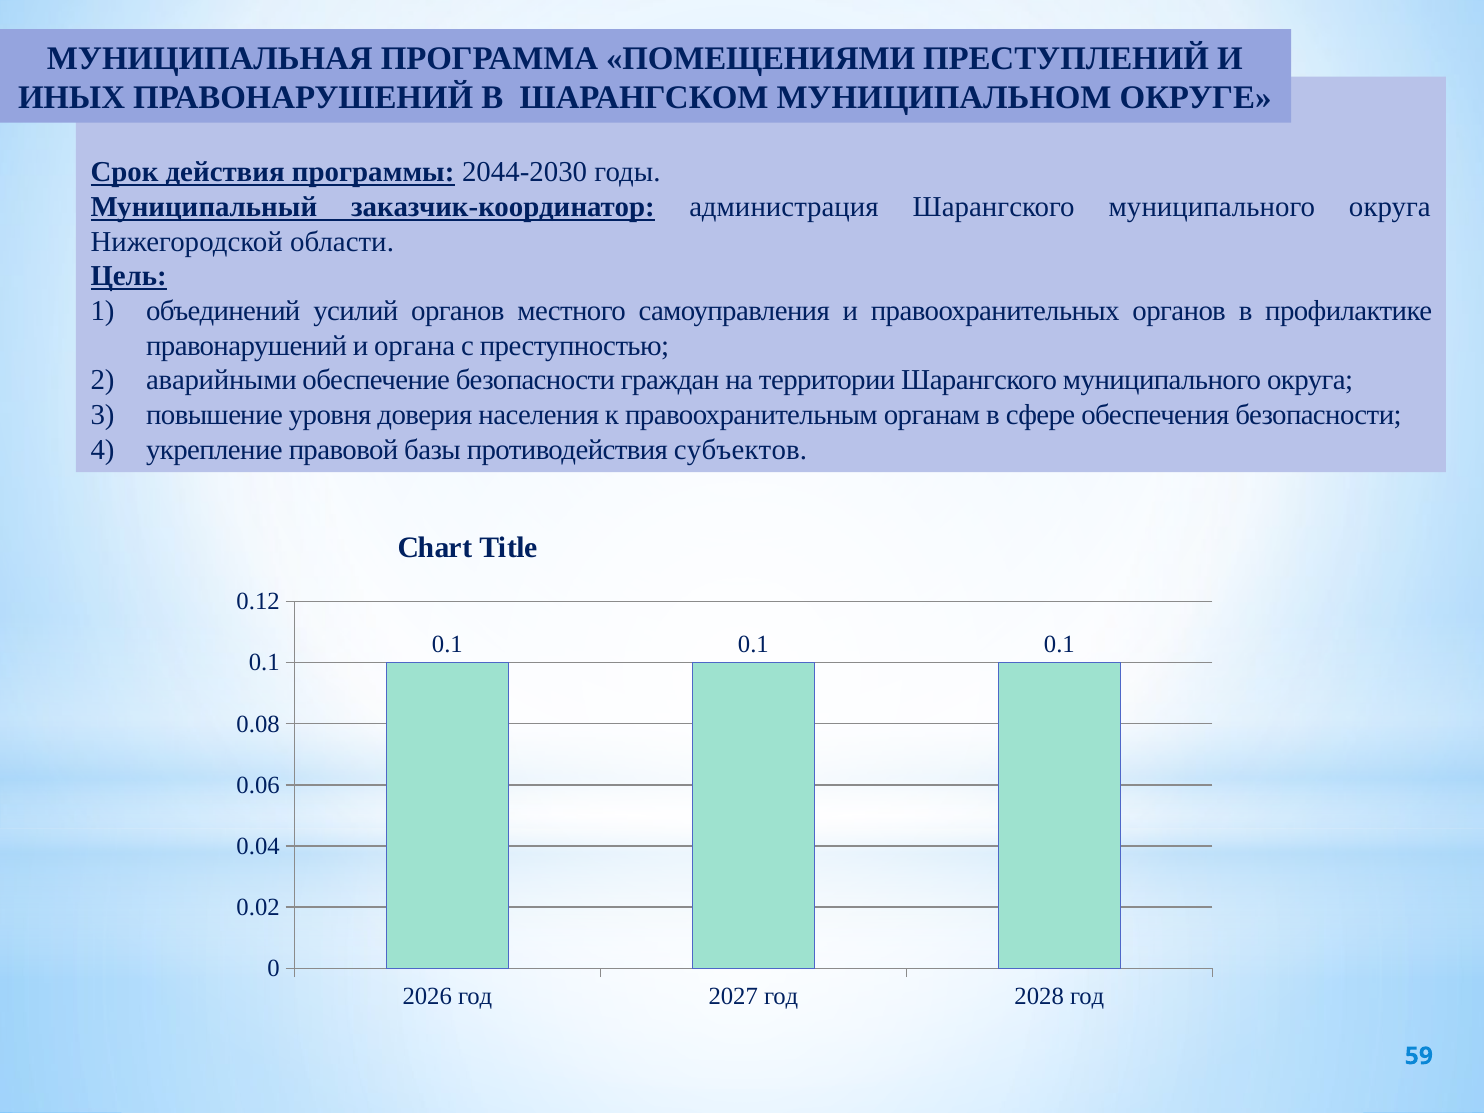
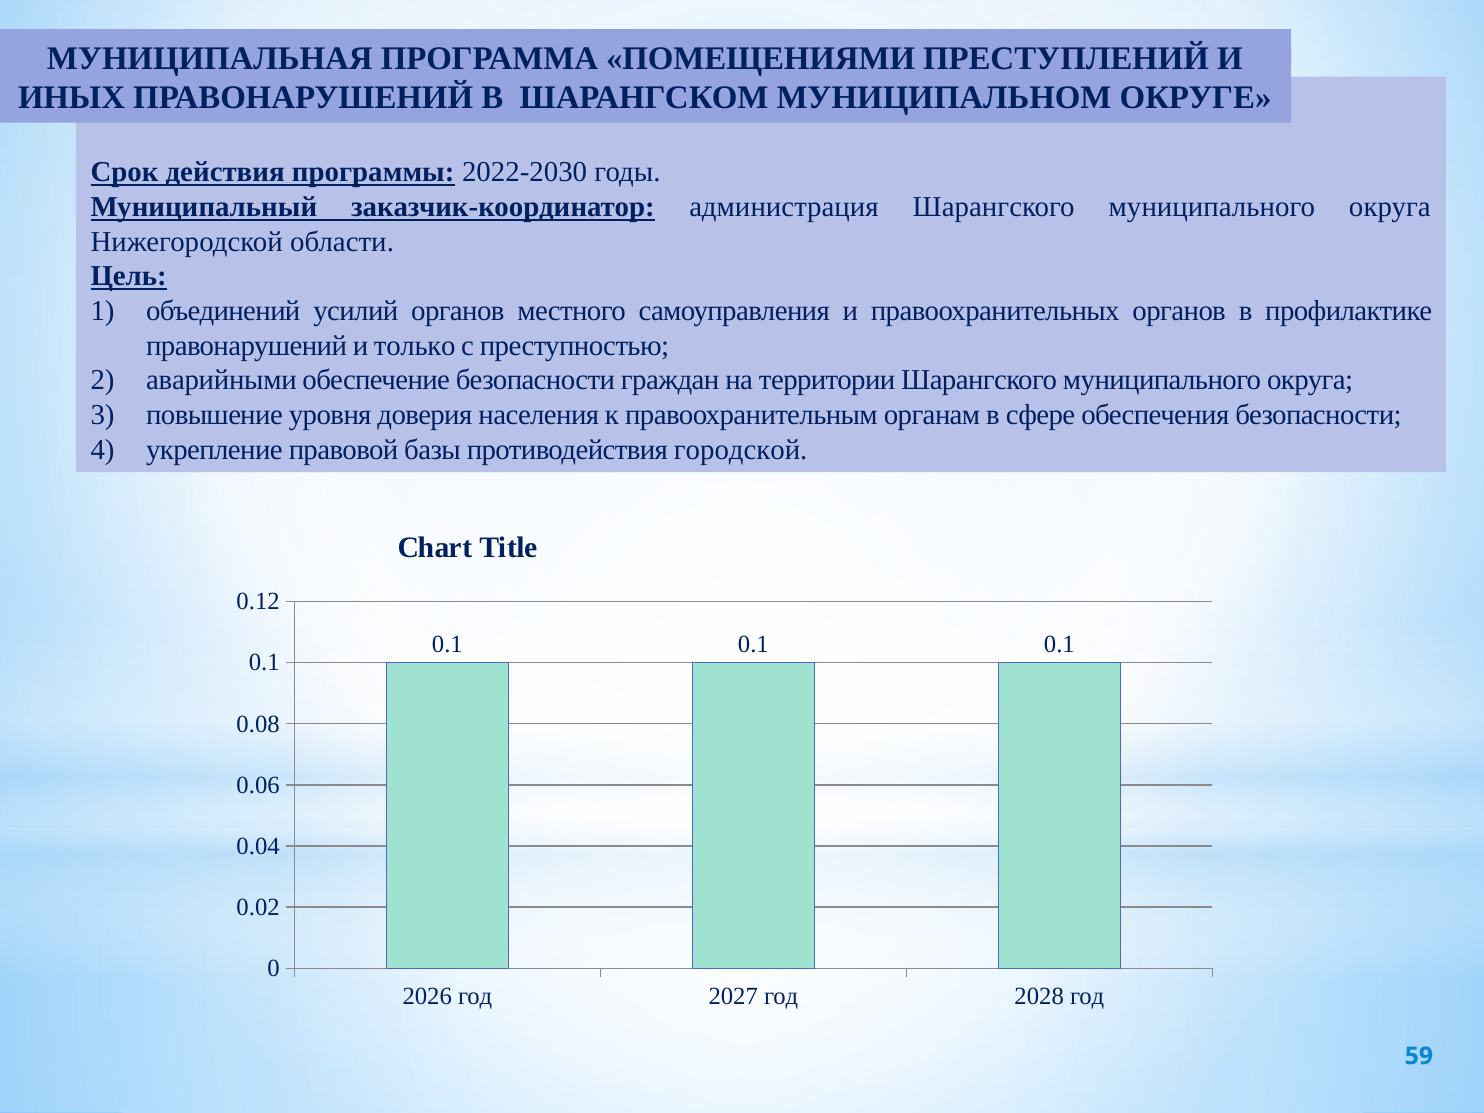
2044-2030: 2044-2030 -> 2022-2030
органа: органа -> только
субъектов: субъектов -> городской
